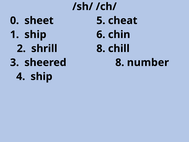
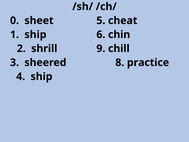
shrill 8: 8 -> 9
number: number -> practice
